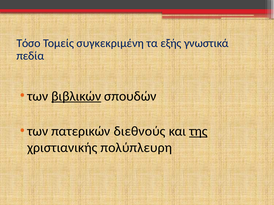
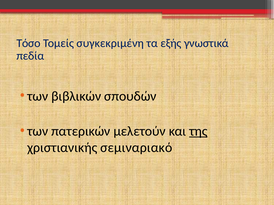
βιβλικών underline: present -> none
διεθνούς: διεθνούς -> μελετούν
πολύπλευρη: πολύπλευρη -> σεμιναριακό
